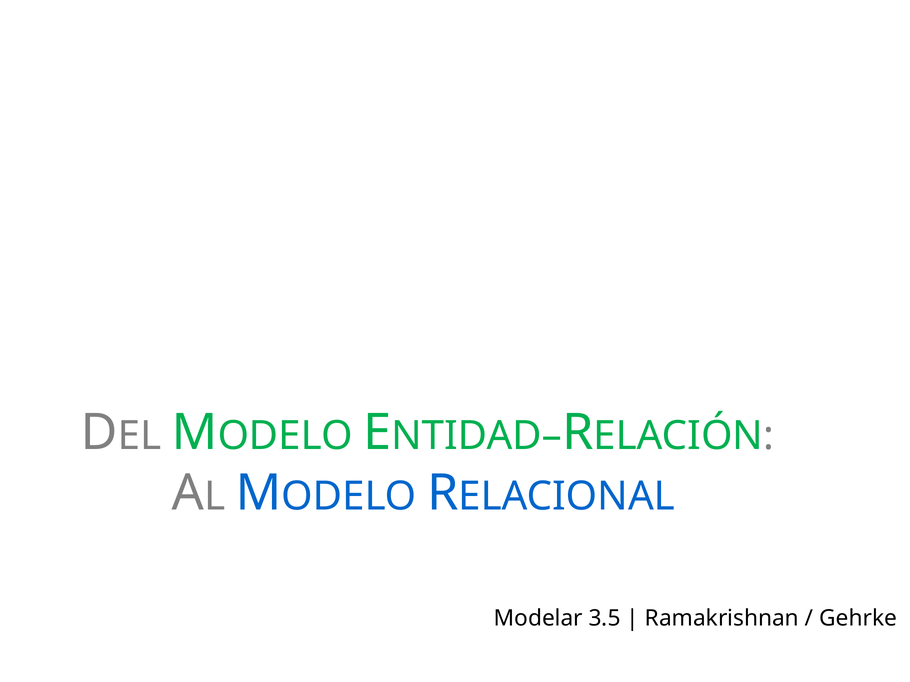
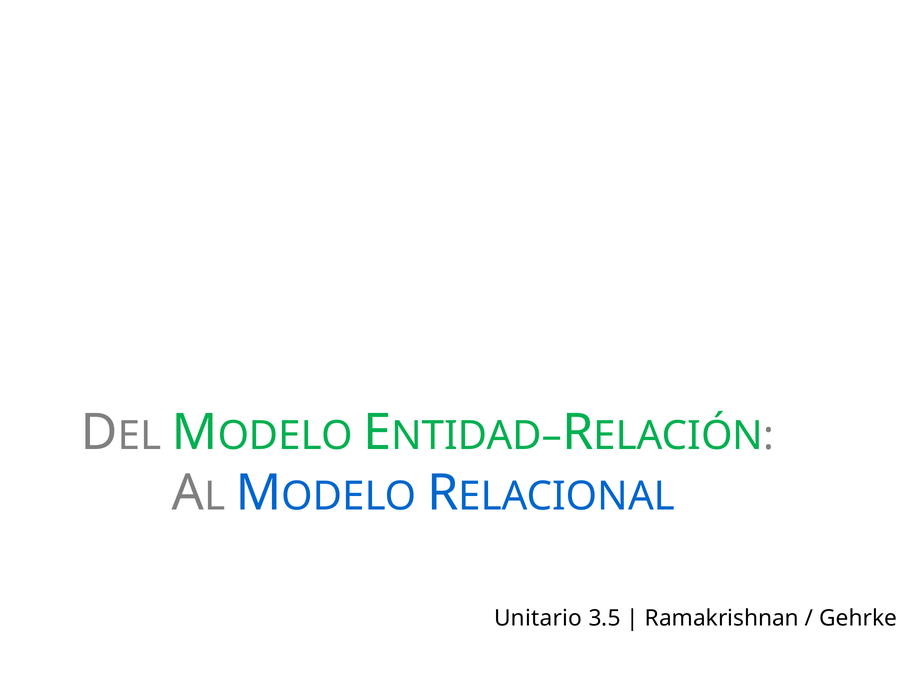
Modelar: Modelar -> Unitario
